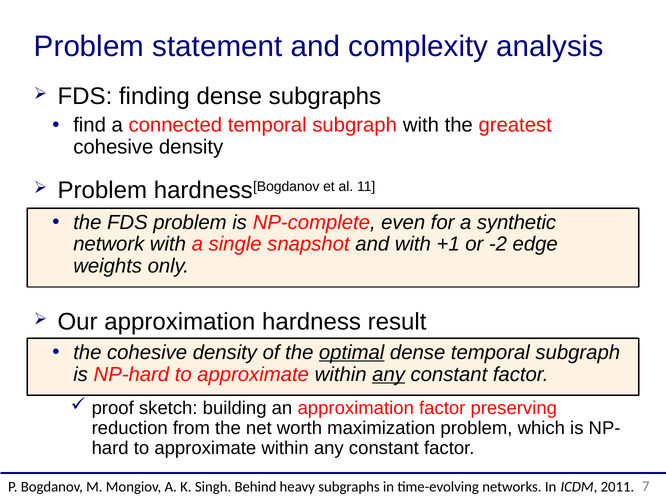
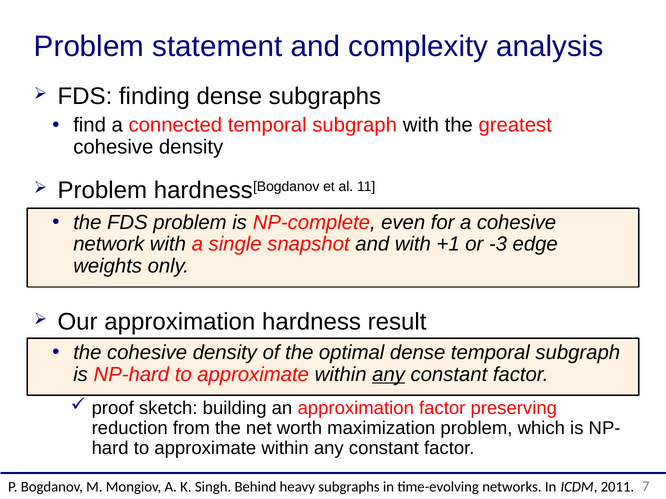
a synthetic: synthetic -> cohesive
-2: -2 -> -3
optimal underline: present -> none
